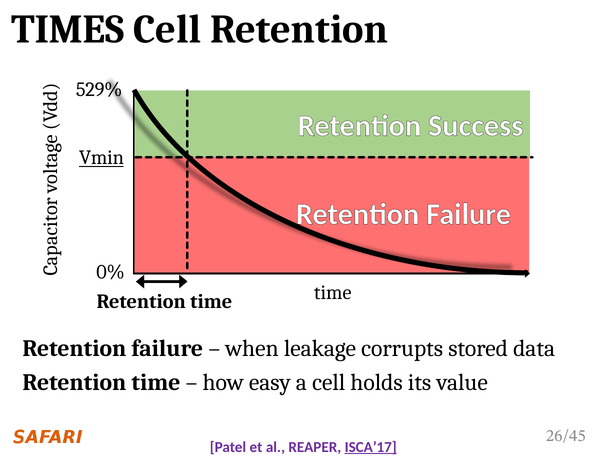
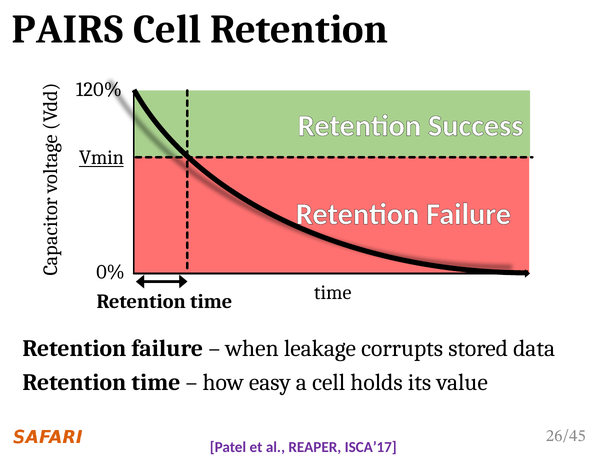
TIMES: TIMES -> PAIRS
529%: 529% -> 120%
ISCA’17 underline: present -> none
